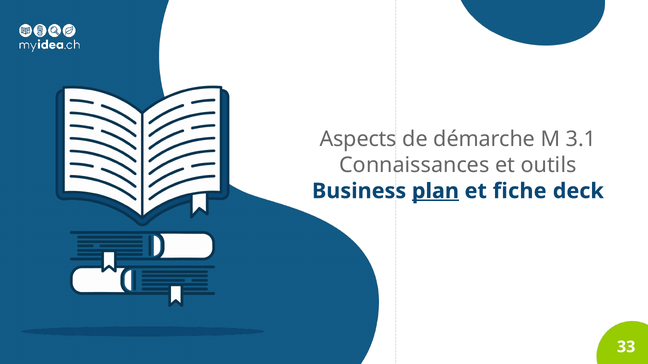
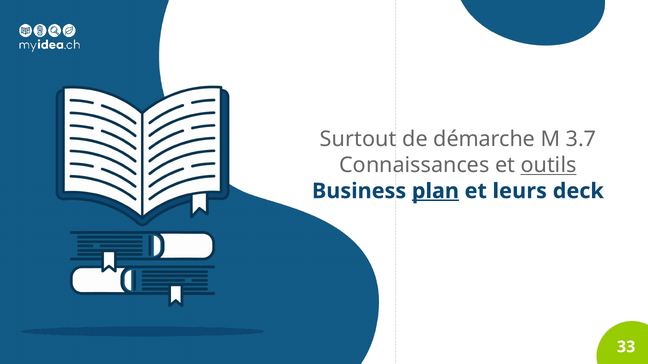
Aspects: Aspects -> Surtout
3.1: 3.1 -> 3.7
outils underline: none -> present
fiche: fiche -> leurs
